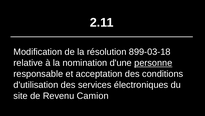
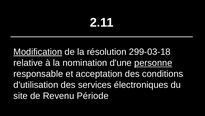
Modification underline: none -> present
899-03-18: 899-03-18 -> 299-03-18
Camion: Camion -> Période
